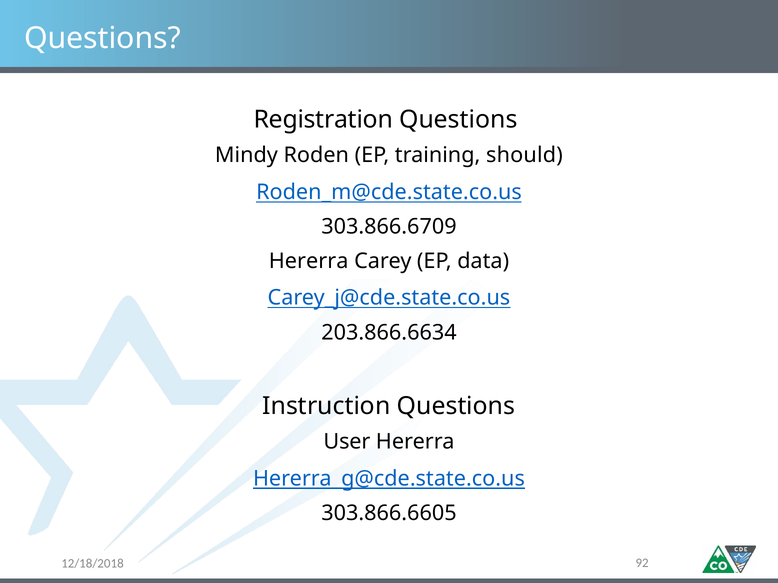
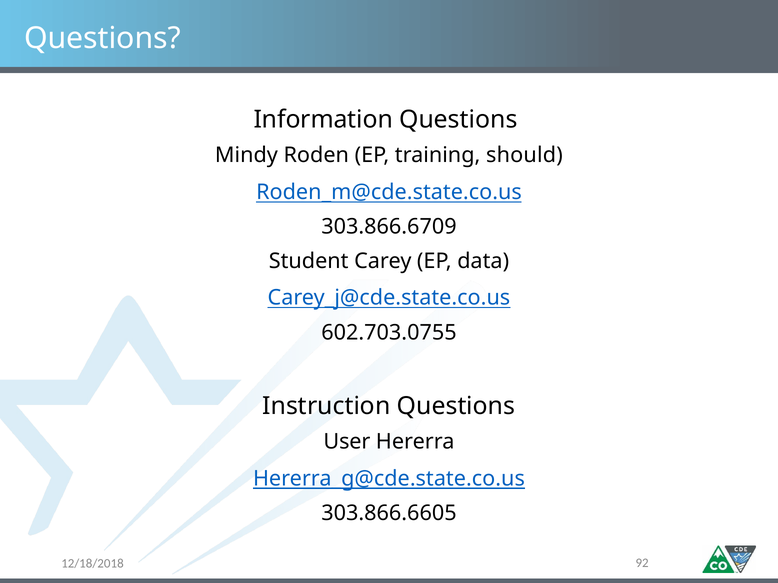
Registration: Registration -> Information
Hererra at (309, 261): Hererra -> Student
203.866.6634: 203.866.6634 -> 602.703.0755
